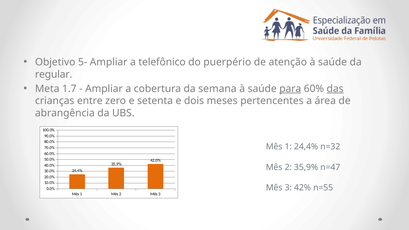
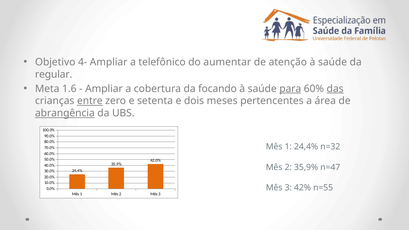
5-: 5- -> 4-
puerpério: puerpério -> aumentar
1.7: 1.7 -> 1.6
semana: semana -> focando
entre underline: none -> present
abrangência underline: none -> present
